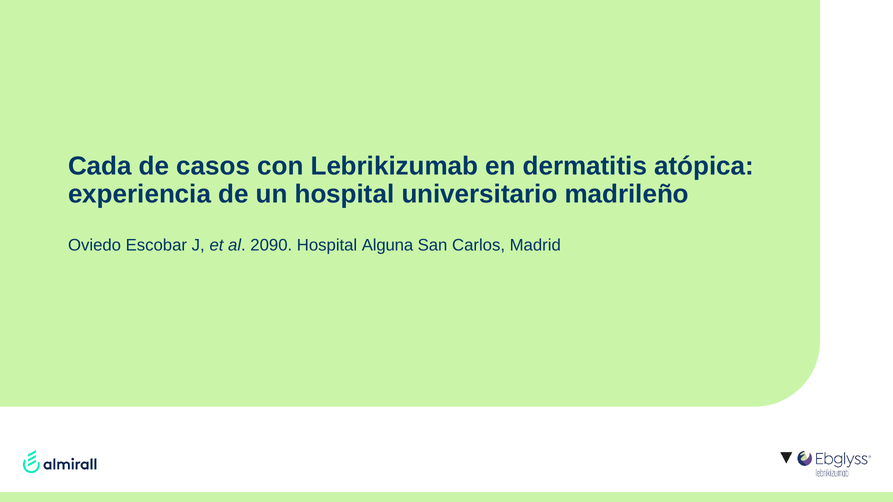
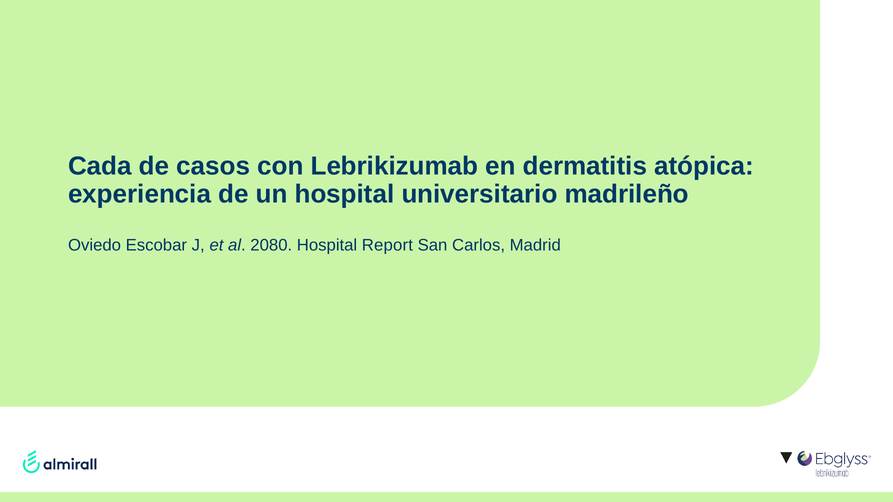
2090: 2090 -> 2080
Alguna: Alguna -> Report
